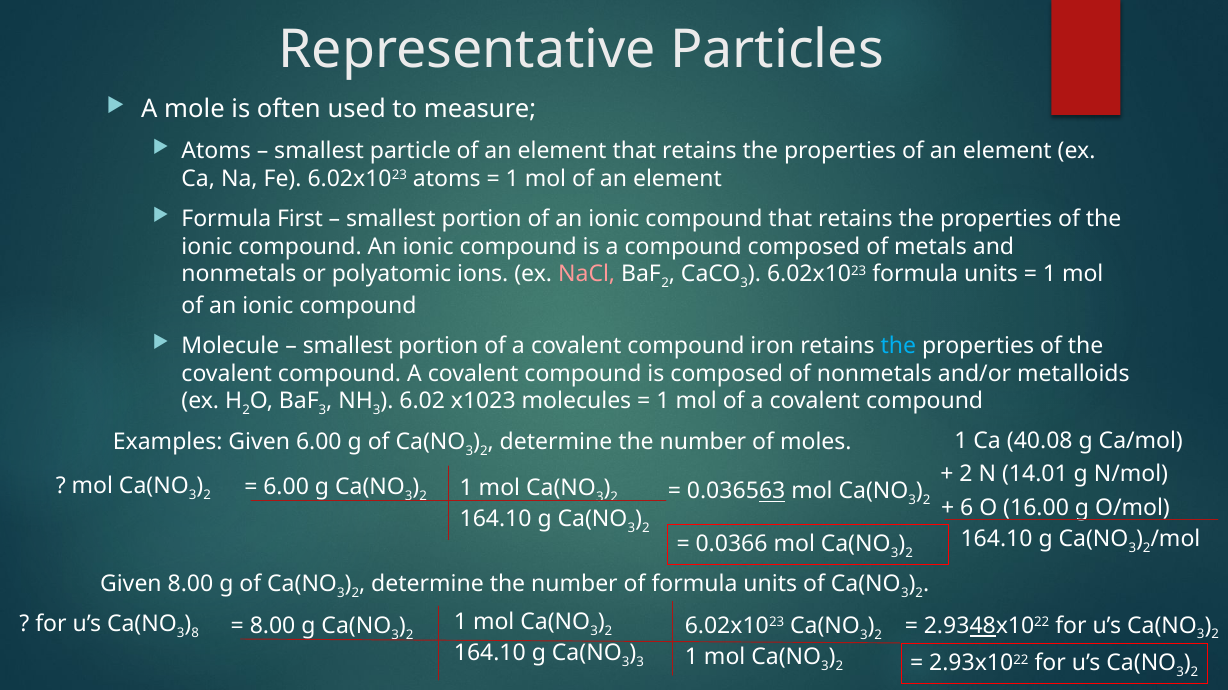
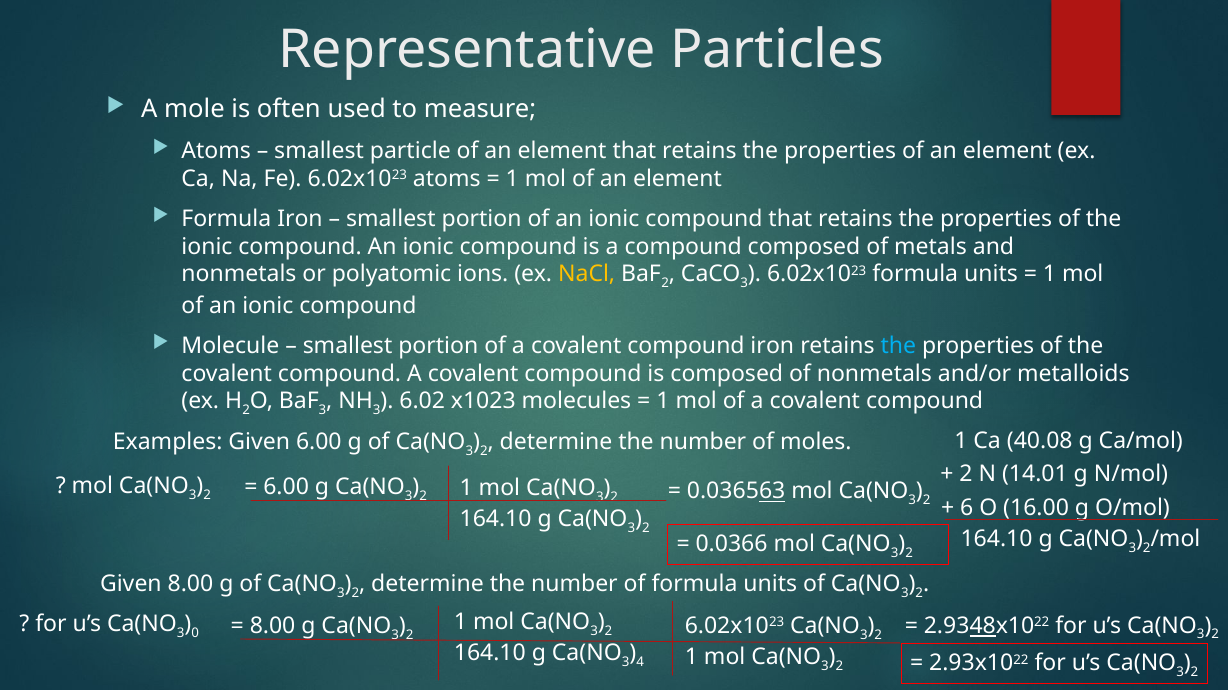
Formula First: First -> Iron
NaCl colour: pink -> yellow
8: 8 -> 0
3 at (640, 663): 3 -> 4
